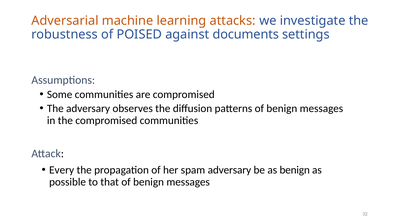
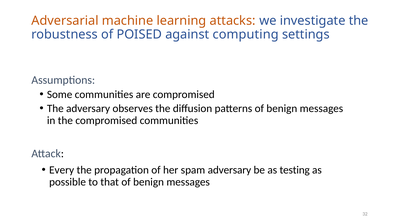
documents: documents -> computing
as benign: benign -> testing
